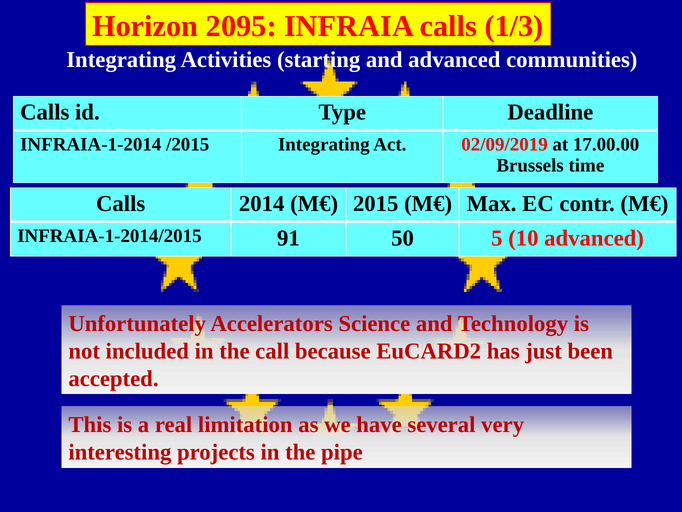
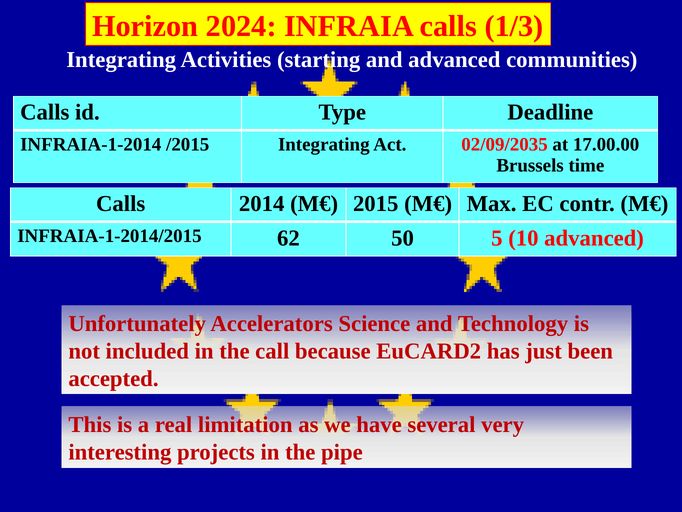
2095: 2095 -> 2024
02/09/2019: 02/09/2019 -> 02/09/2035
91: 91 -> 62
